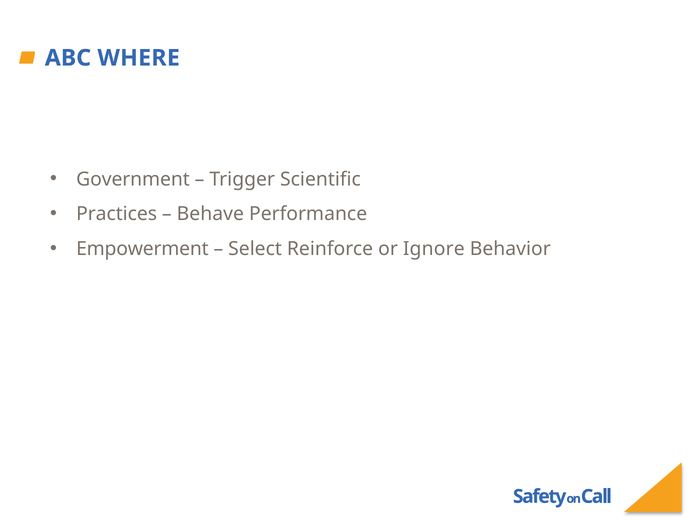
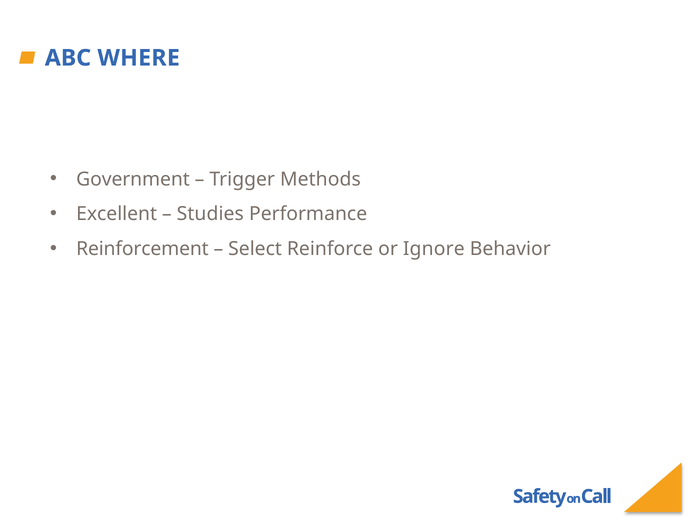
Scientific: Scientific -> Methods
Practices: Practices -> Excellent
Behave: Behave -> Studies
Empowerment: Empowerment -> Reinforcement
